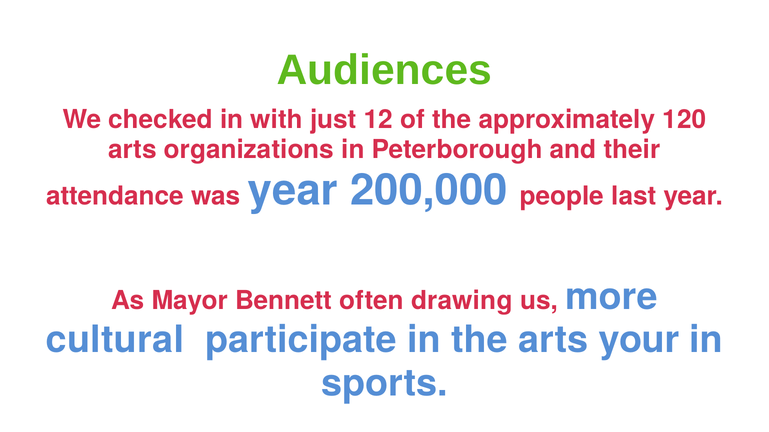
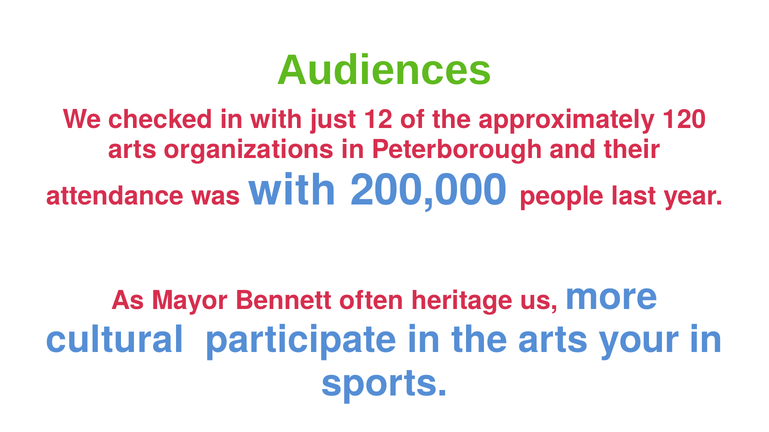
was year: year -> with
drawing: drawing -> heritage
